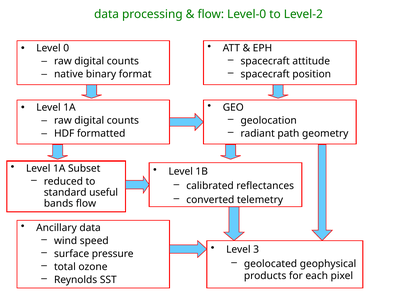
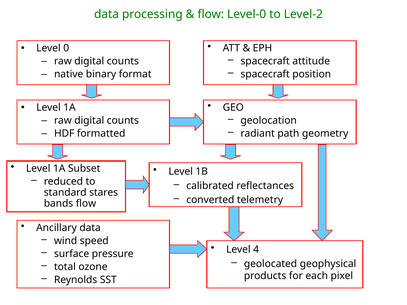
useful: useful -> stares
3: 3 -> 4
